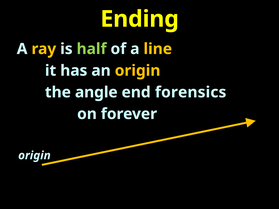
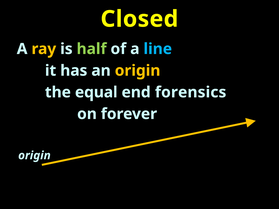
Ending: Ending -> Closed
line colour: yellow -> light blue
angle: angle -> equal
